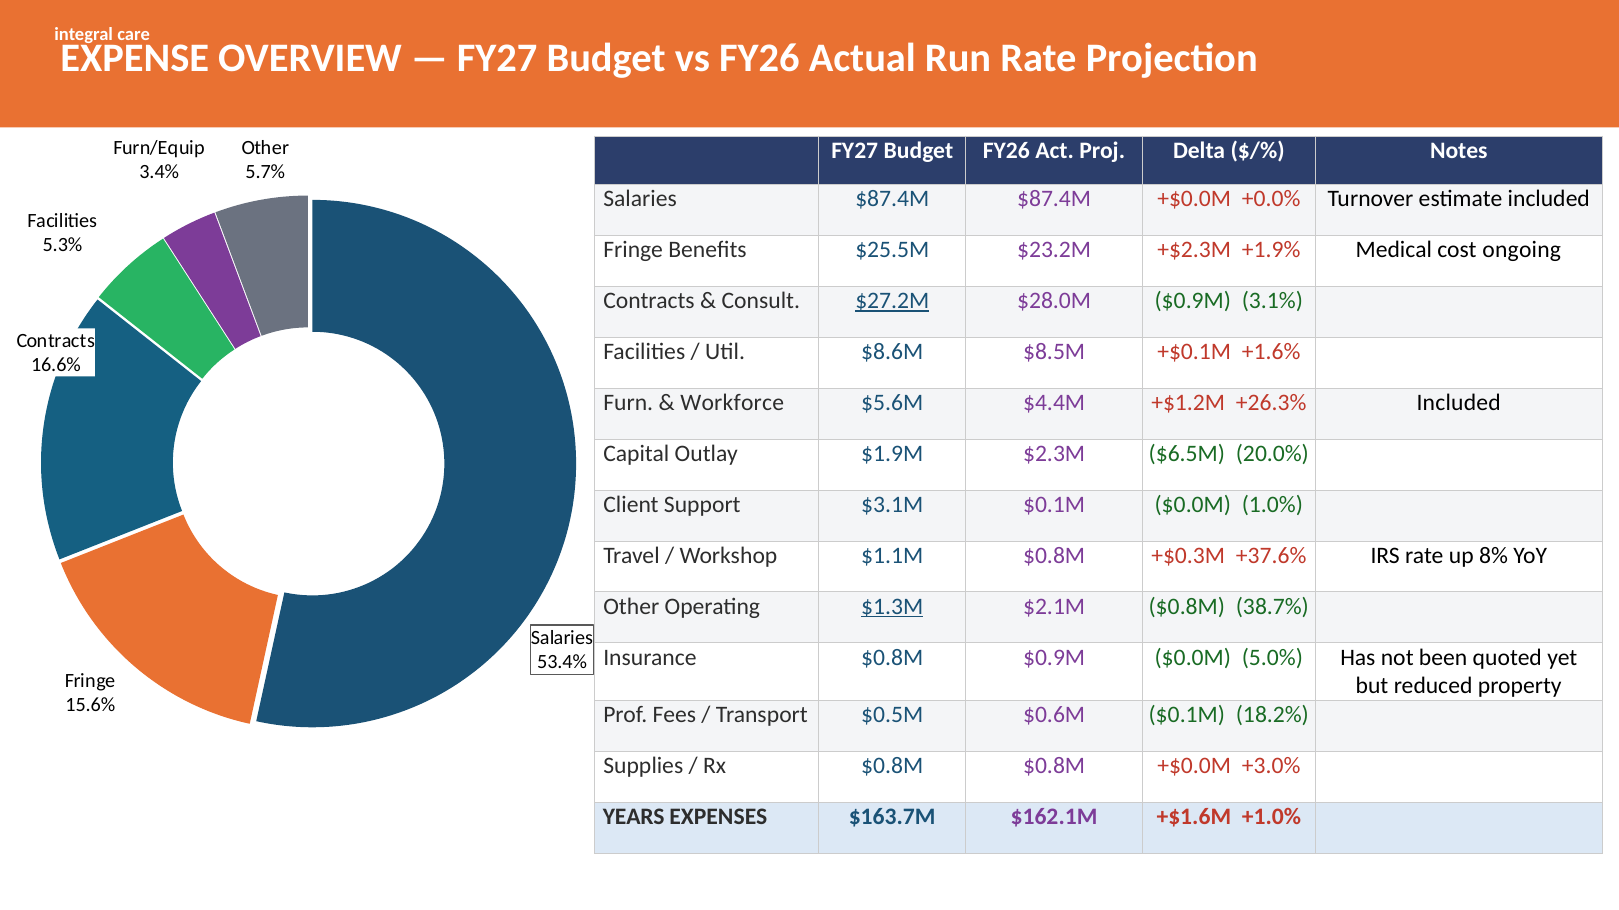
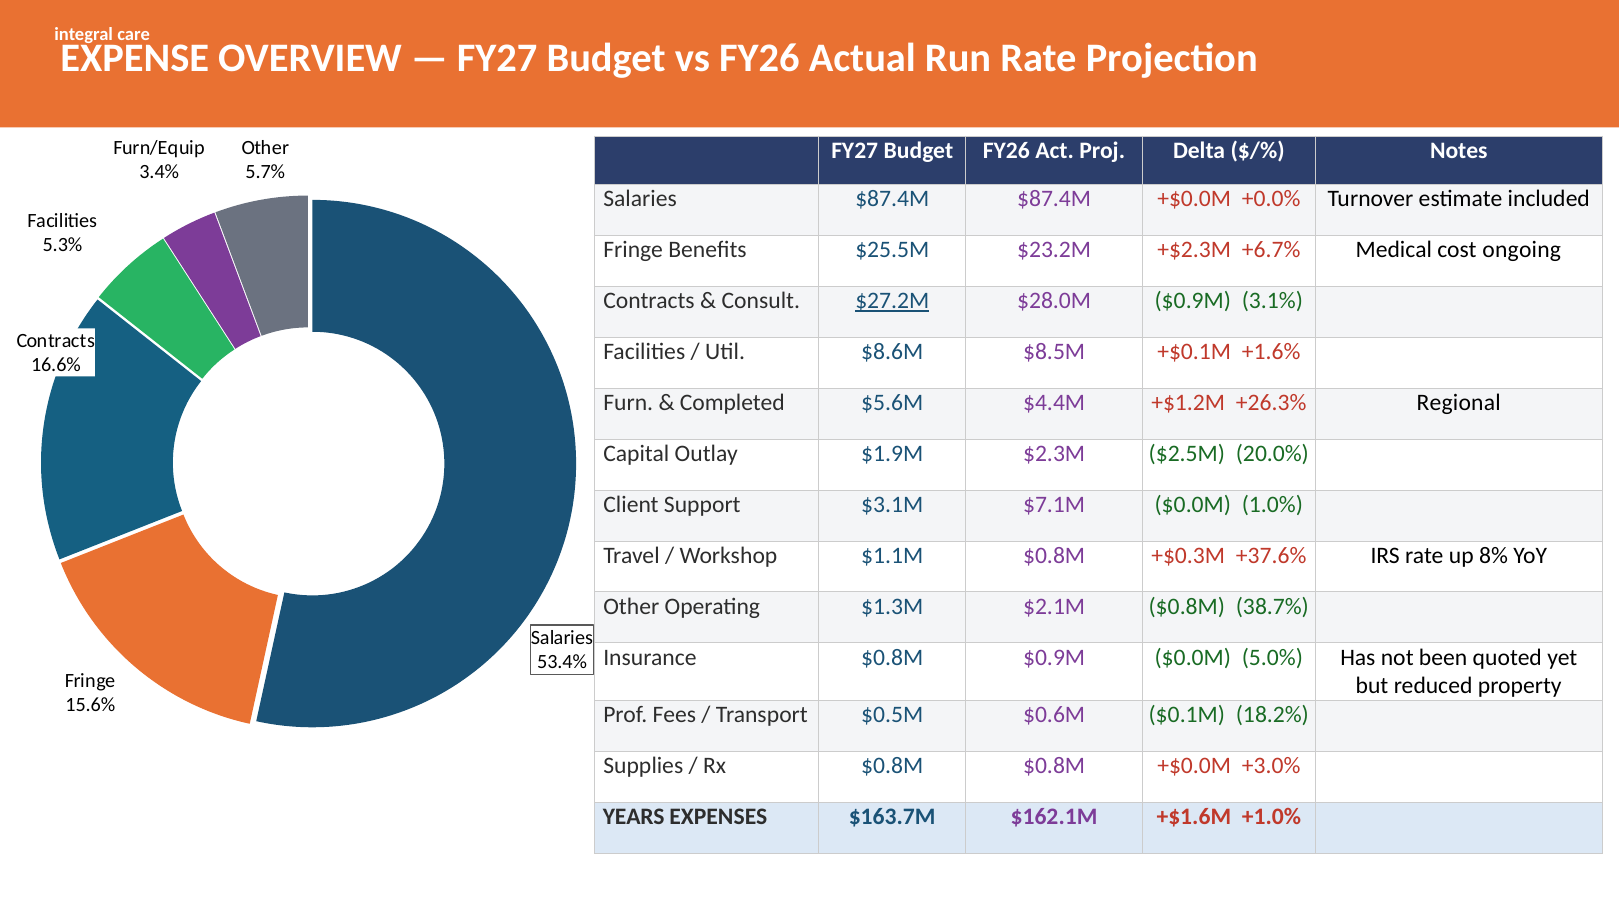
+1.9%: +1.9% -> +6.7%
Workforce: Workforce -> Completed
+26.3% Included: Included -> Regional
$6.5M: $6.5M -> $2.5M
$3.1M $0.1M: $0.1M -> $7.1M
$1.3M underline: present -> none
